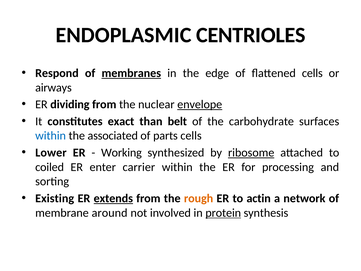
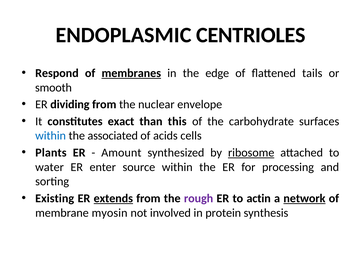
flattened cells: cells -> tails
airways: airways -> smooth
envelope underline: present -> none
belt: belt -> this
parts: parts -> acids
Lower: Lower -> Plants
Working: Working -> Amount
coiled: coiled -> water
carrier: carrier -> source
rough colour: orange -> purple
network underline: none -> present
around: around -> myosin
protein underline: present -> none
